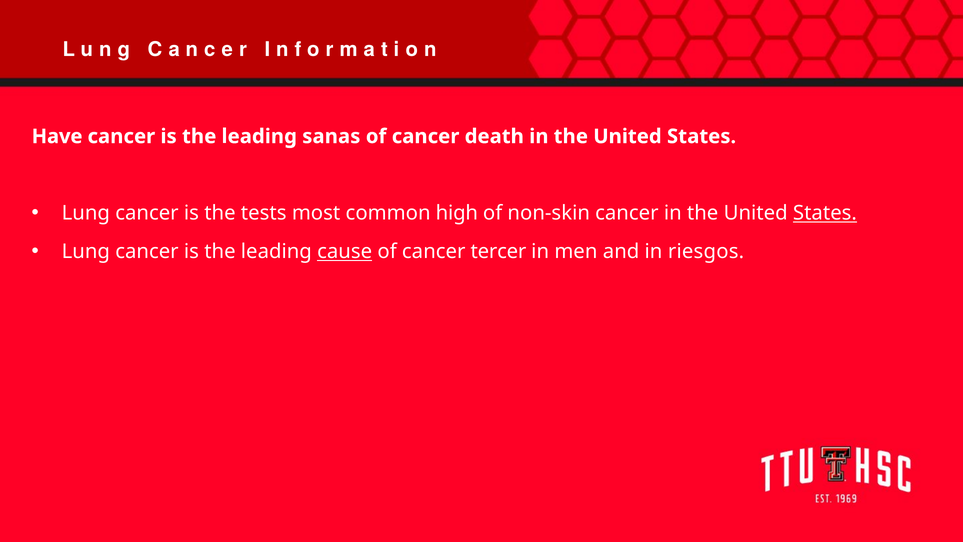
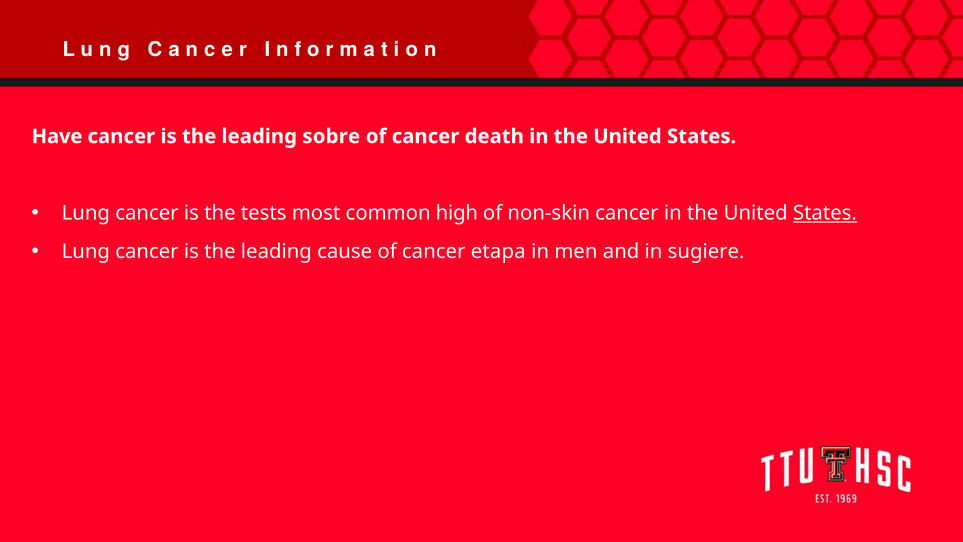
sanas: sanas -> sobre
cause underline: present -> none
tercer: tercer -> etapa
riesgos: riesgos -> sugiere
